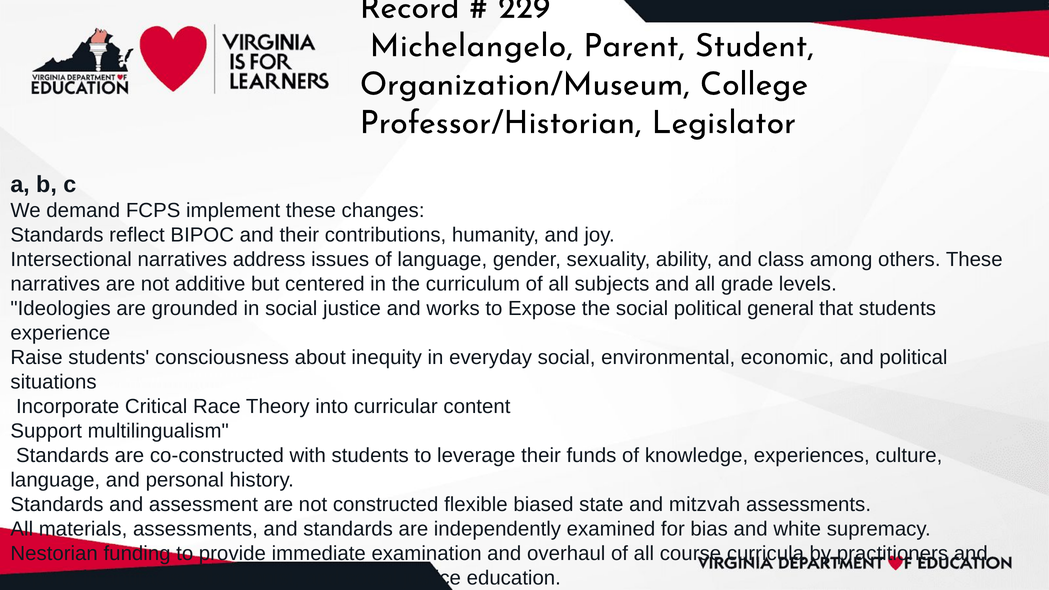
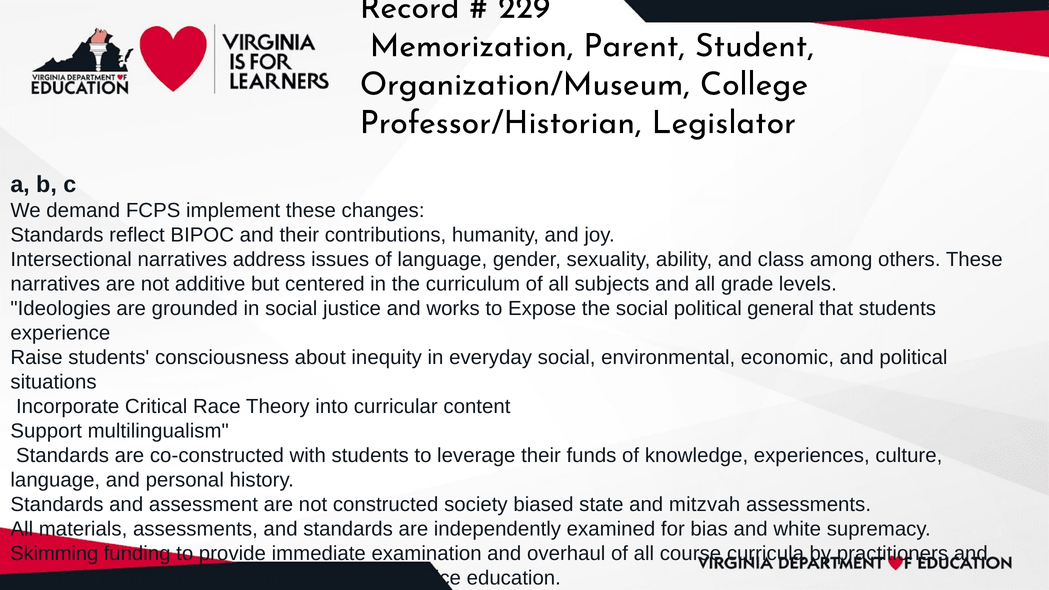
Michelangelo: Michelangelo -> Memorization
flexible: flexible -> society
Nestorian: Nestorian -> Skimming
